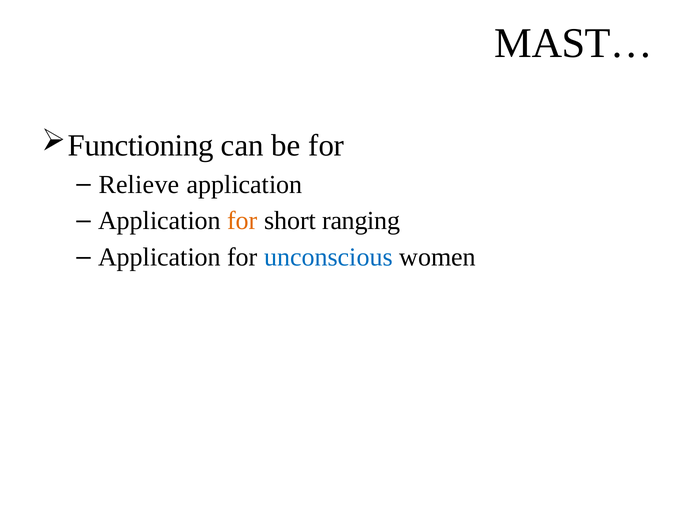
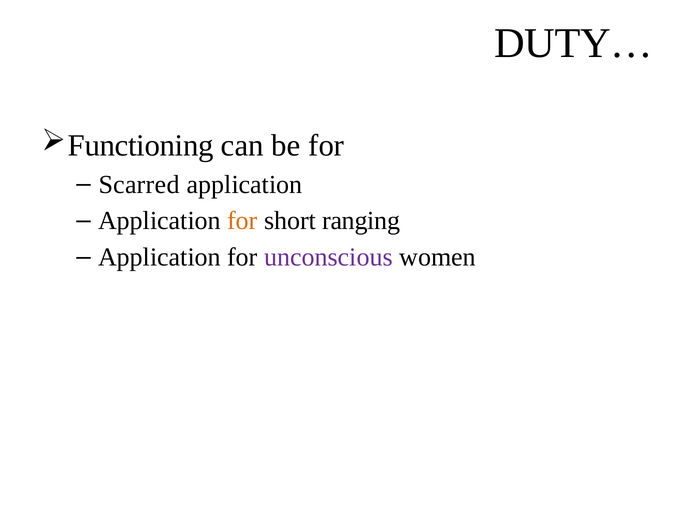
MAST…: MAST… -> DUTY…
Relieve: Relieve -> Scarred
unconscious colour: blue -> purple
